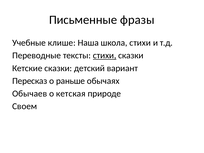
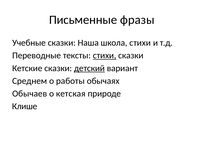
Учебные клише: клише -> сказки
детский underline: none -> present
Пересказ: Пересказ -> Среднем
раньше: раньше -> работы
Своем: Своем -> Клише
